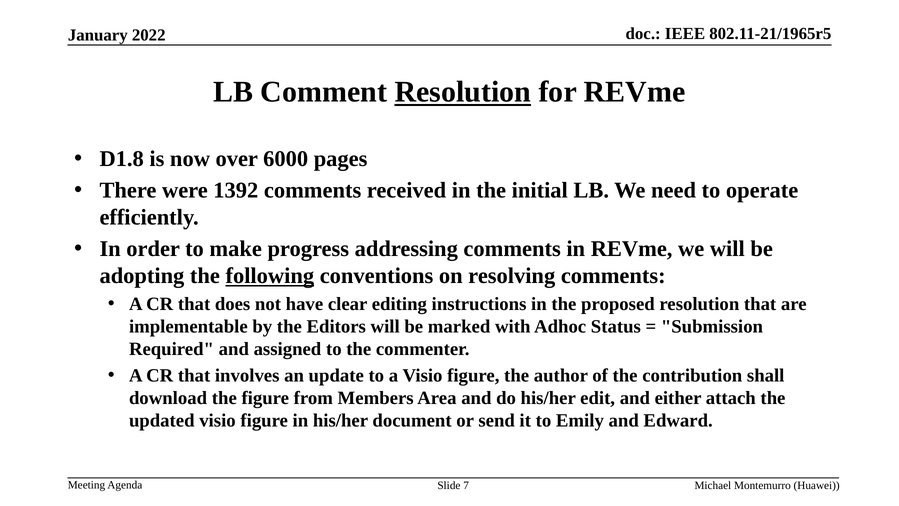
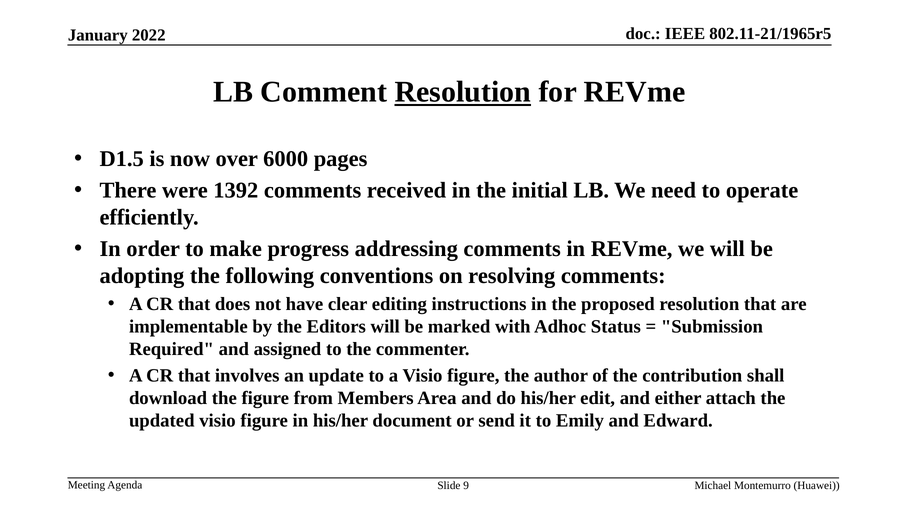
D1.8: D1.8 -> D1.5
following underline: present -> none
7: 7 -> 9
